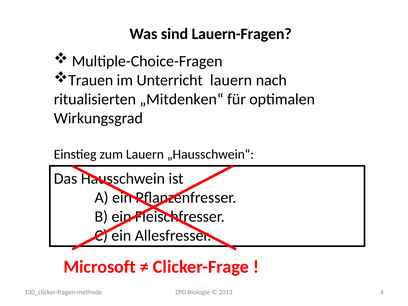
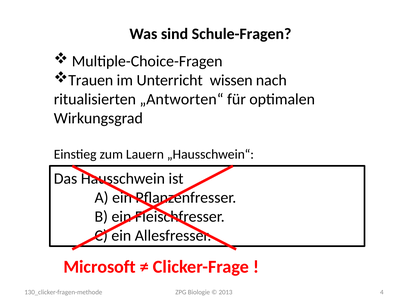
Lauern-Fragen: Lauern-Fragen -> Schule-Fragen
Unterricht lauern: lauern -> wissen
„Mitdenken“: „Mitdenken“ -> „Antworten“
